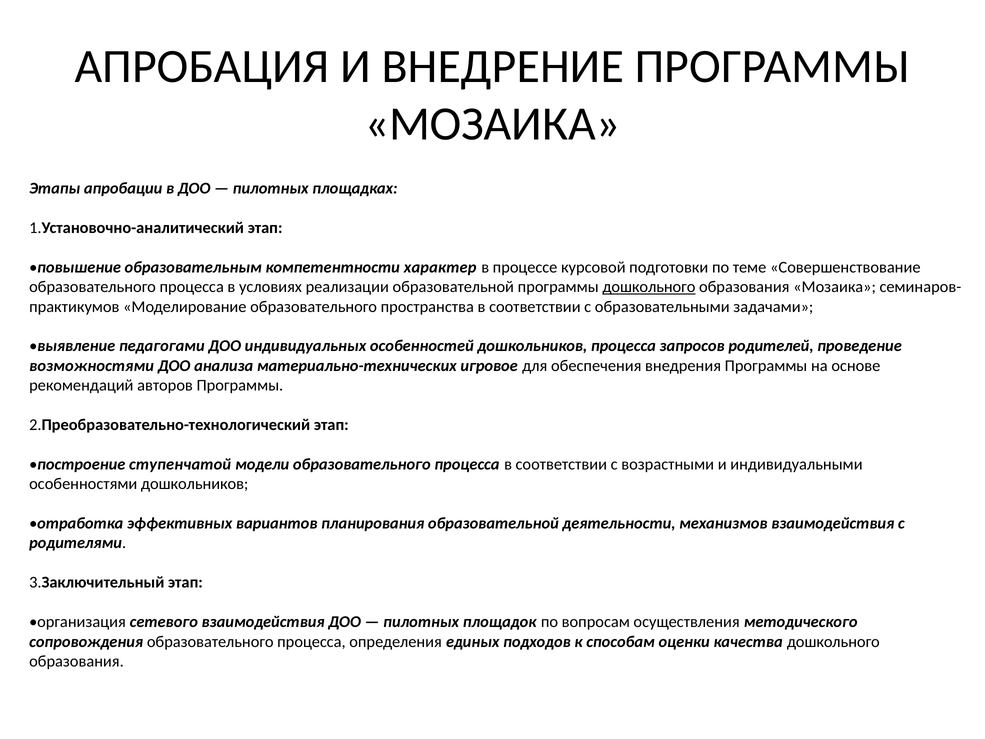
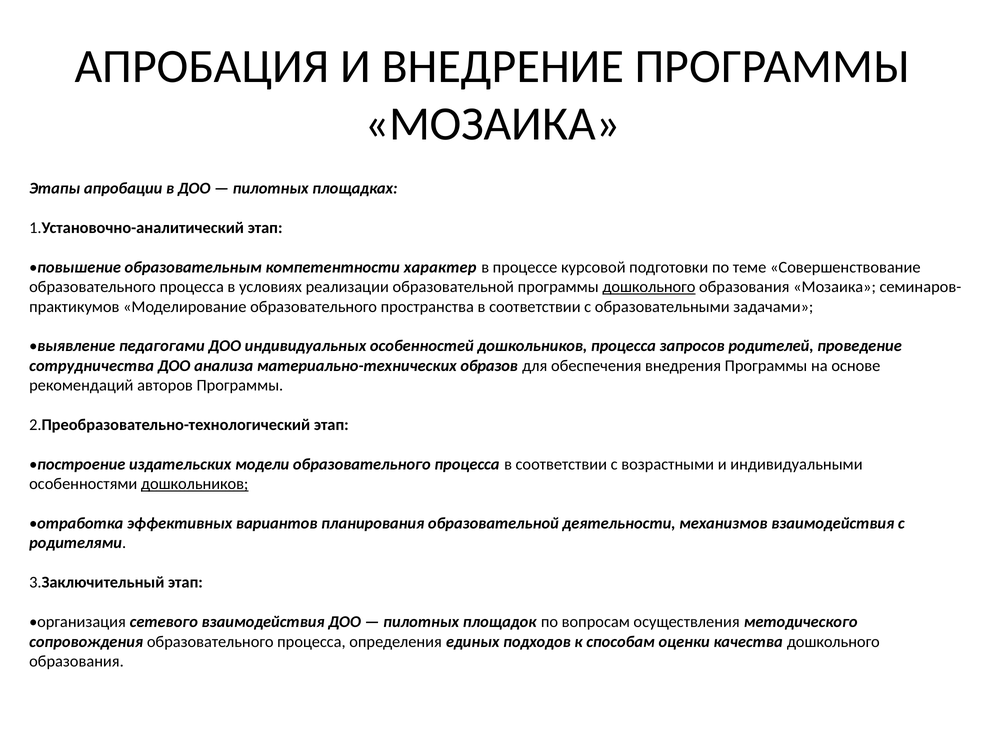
возможностями: возможностями -> сотрудничества
игровое: игровое -> образов
ступенчатой: ступенчатой -> издательских
дошкольников at (195, 484) underline: none -> present
